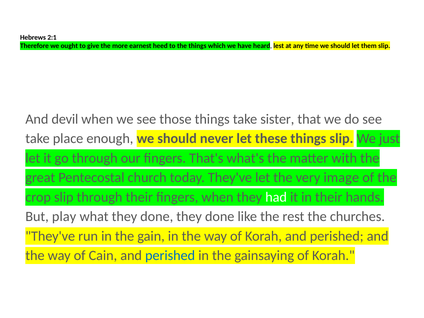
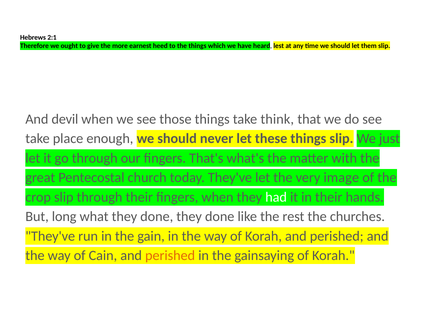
sister: sister -> think
play: play -> long
perished at (170, 256) colour: blue -> orange
